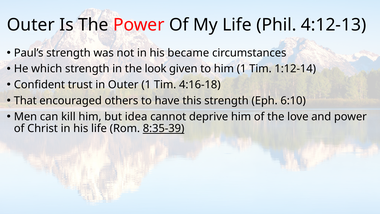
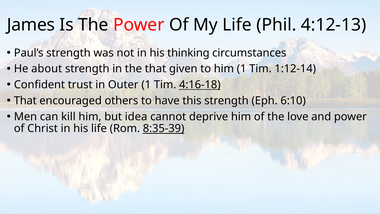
Outer at (31, 25): Outer -> James
became: became -> thinking
which: which -> about
the look: look -> that
4:16-18 underline: none -> present
